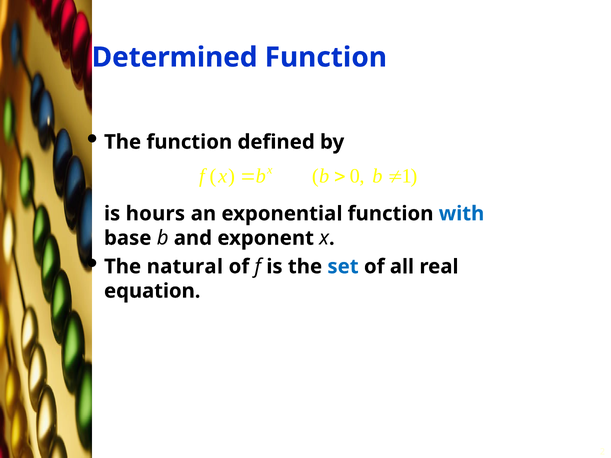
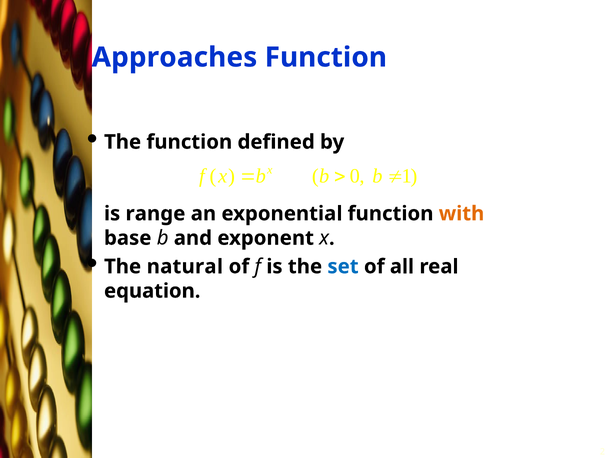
Determined: Determined -> Approaches
hours: hours -> range
with colour: blue -> orange
